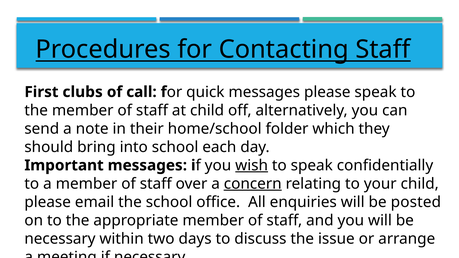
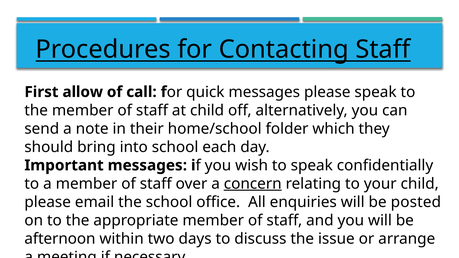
clubs: clubs -> allow
wish underline: present -> none
necessary at (60, 239): necessary -> afternoon
